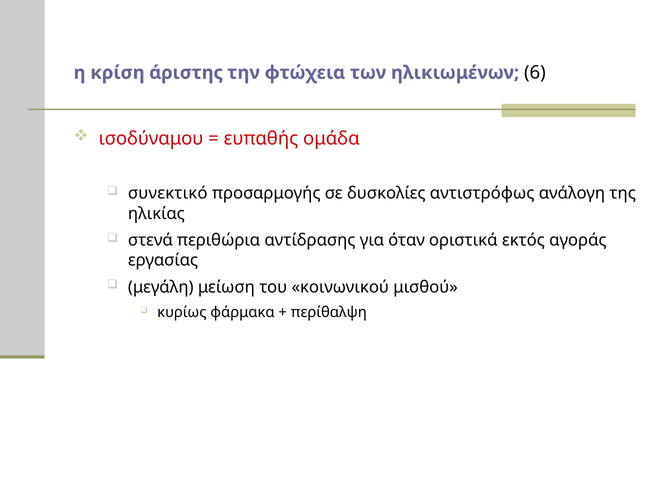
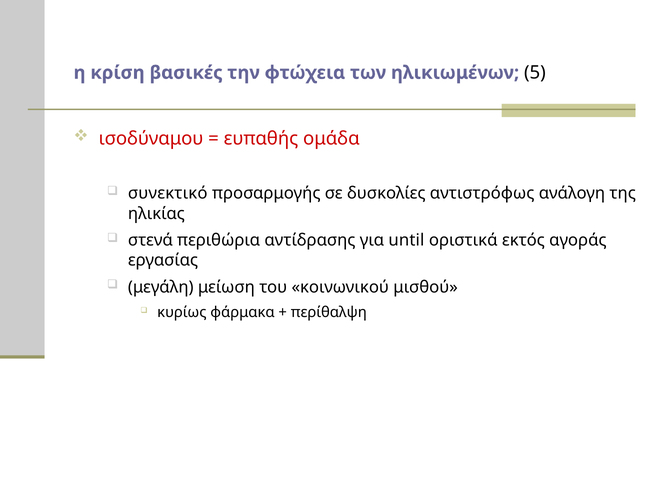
άριστης: άριστης -> βασικές
6: 6 -> 5
όταν: όταν -> until
